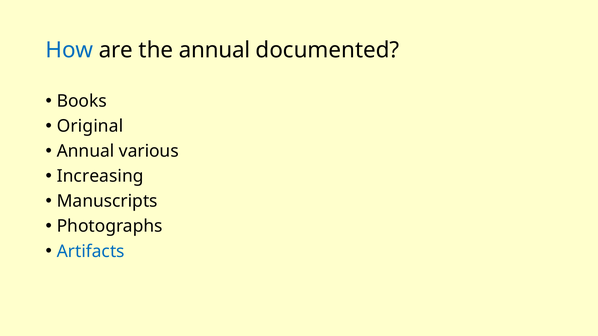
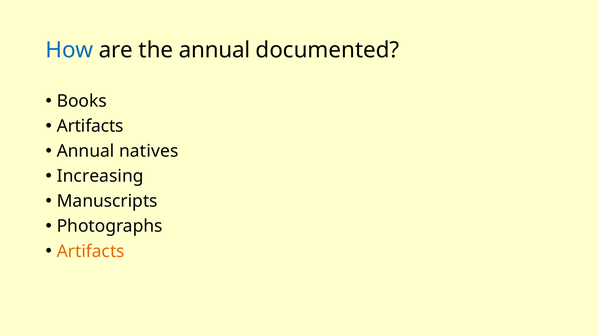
Original at (90, 126): Original -> Artifacts
various: various -> natives
Artifacts at (91, 252) colour: blue -> orange
